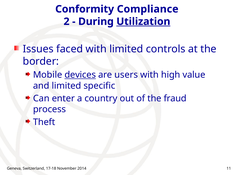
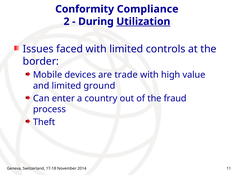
devices underline: present -> none
users: users -> trade
specific: specific -> ground
